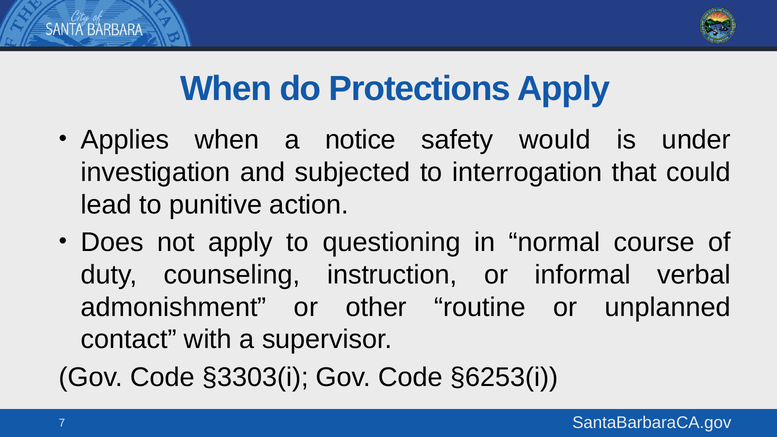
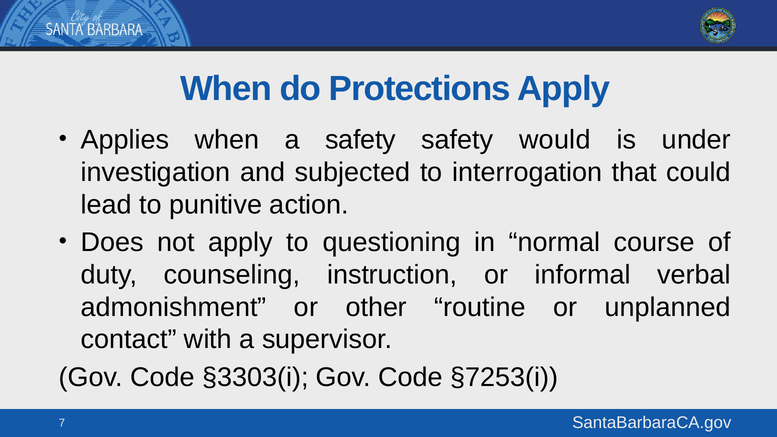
a notice: notice -> safety
§6253(i: §6253(i -> §7253(i
